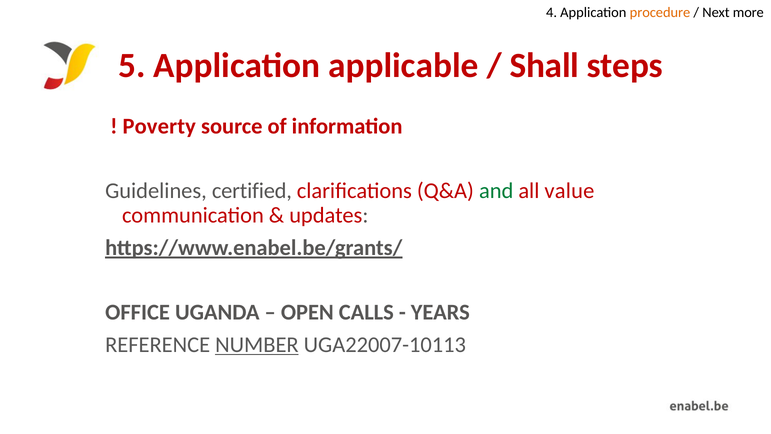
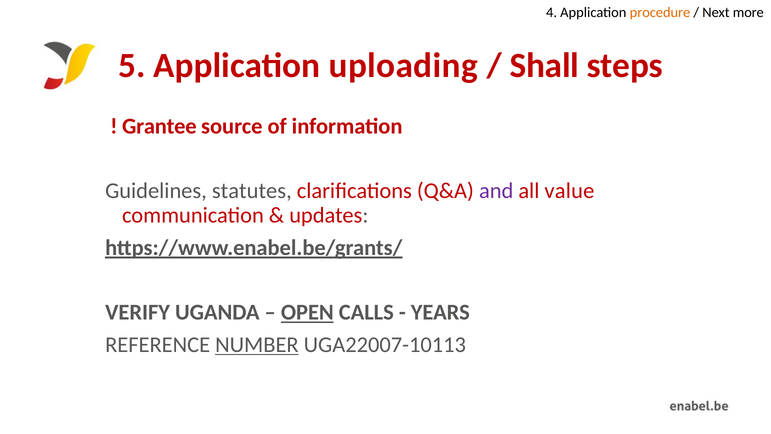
applicable: applicable -> uploading
Poverty: Poverty -> Grantee
certified: certified -> statutes
and colour: green -> purple
OFFICE: OFFICE -> VERIFY
OPEN underline: none -> present
